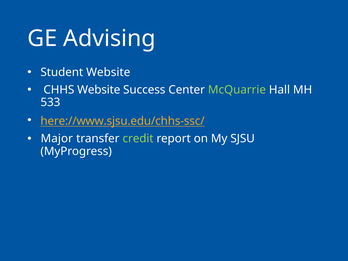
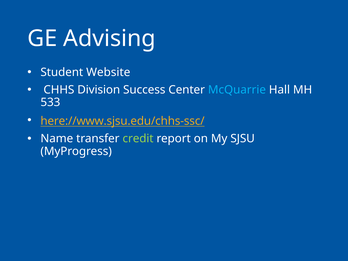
CHHS Website: Website -> Division
McQuarrie colour: light green -> light blue
Major: Major -> Name
